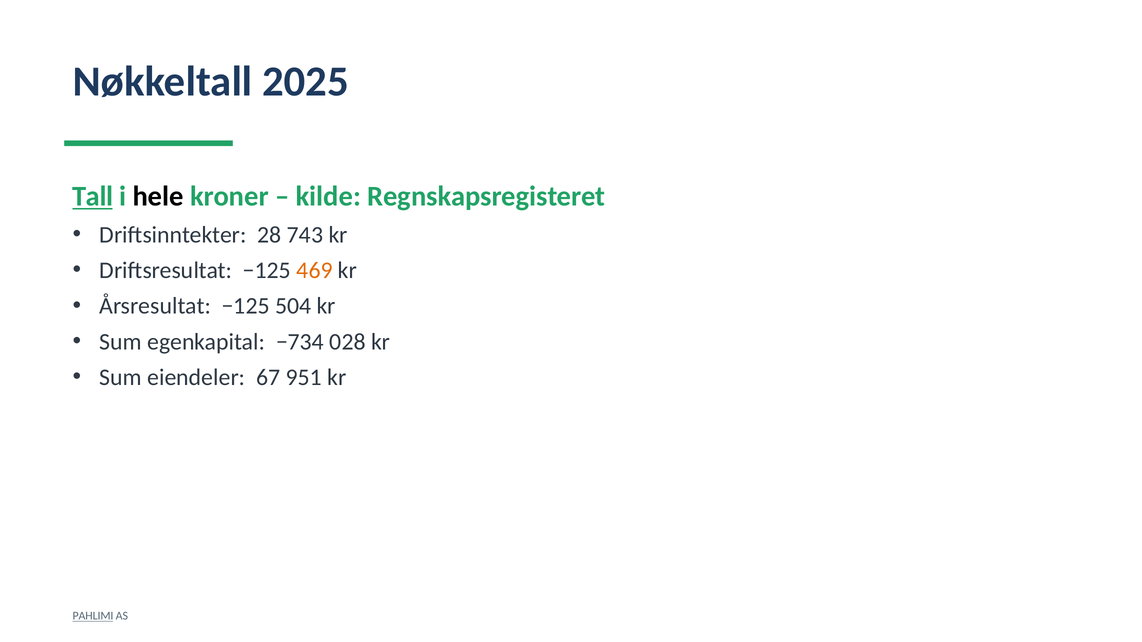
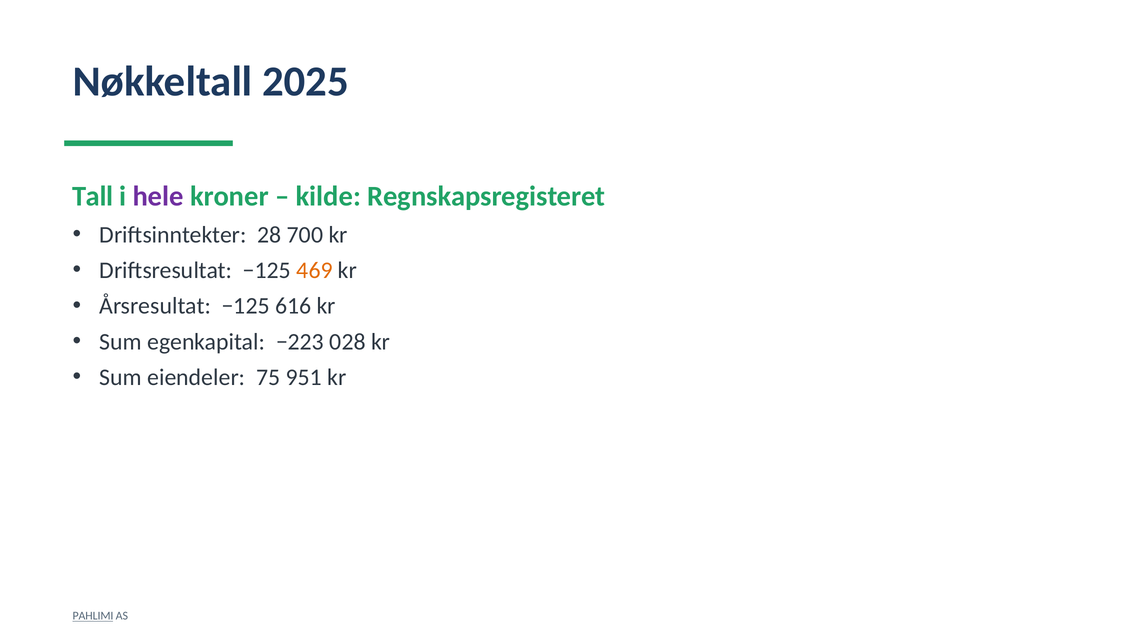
Tall underline: present -> none
hele colour: black -> purple
743: 743 -> 700
504: 504 -> 616
−734: −734 -> −223
67: 67 -> 75
